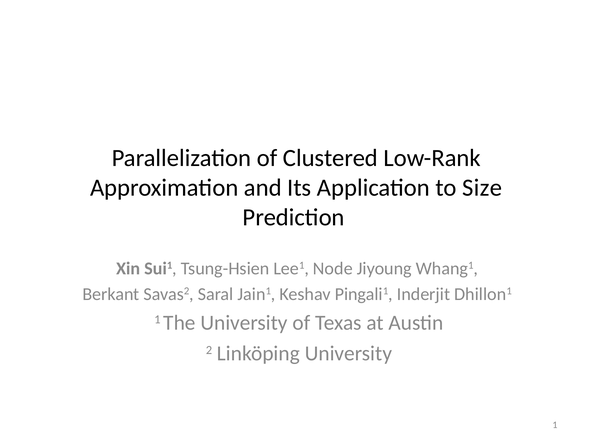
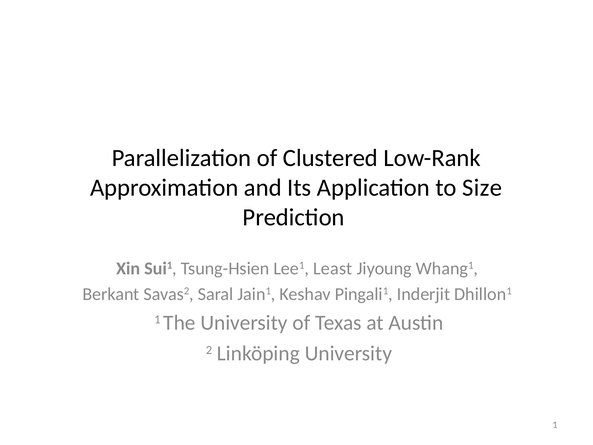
Node: Node -> Least
